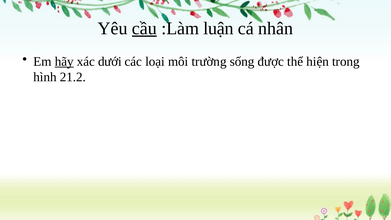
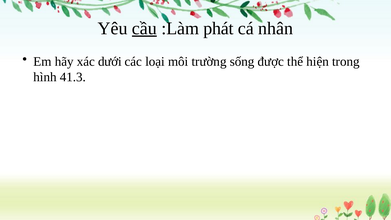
luận: luận -> phát
hãy underline: present -> none
21.2: 21.2 -> 41.3
